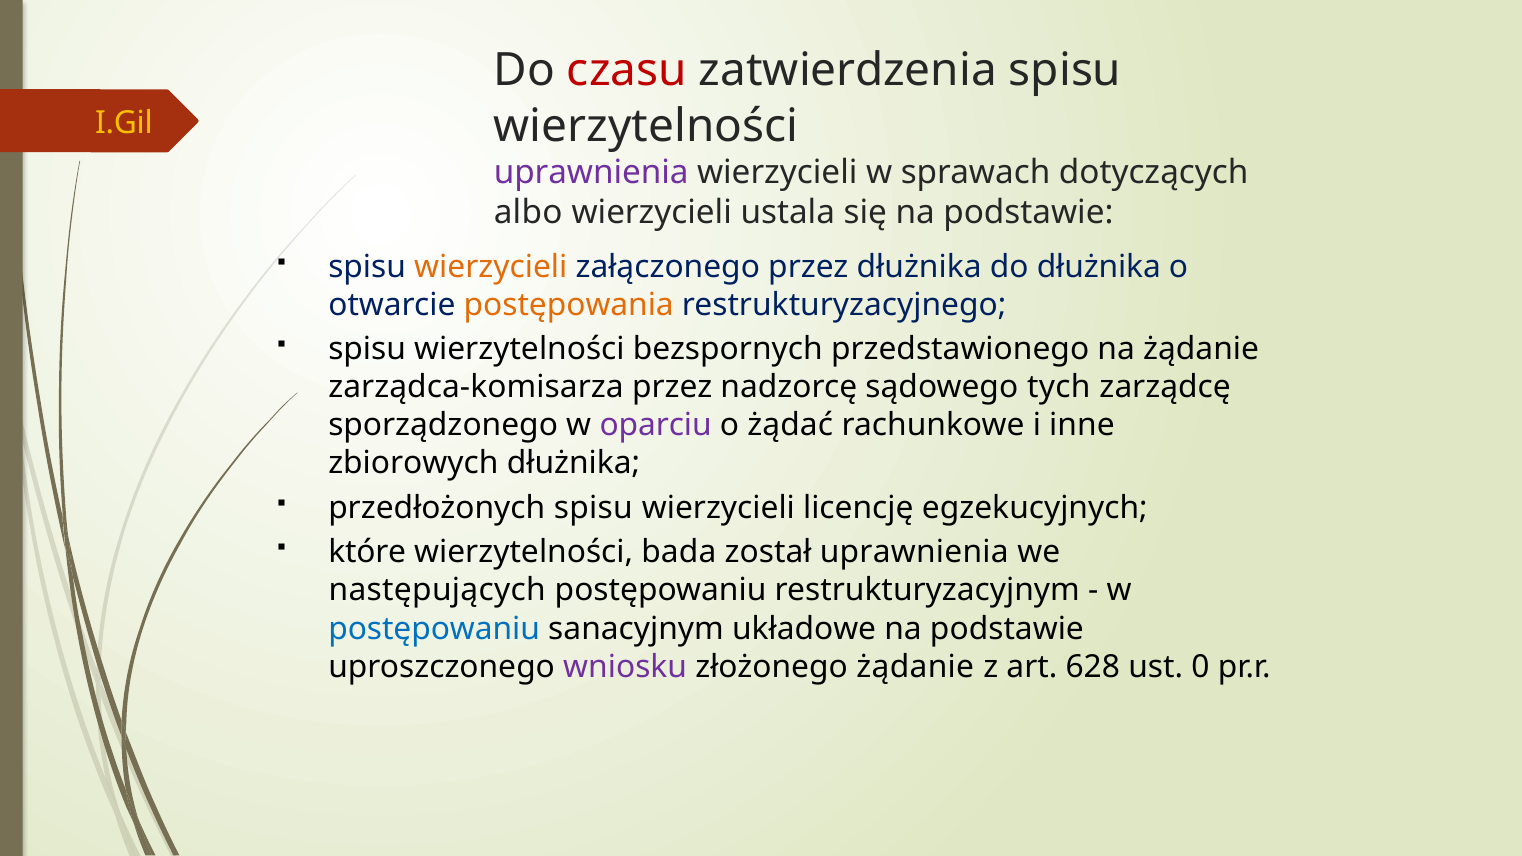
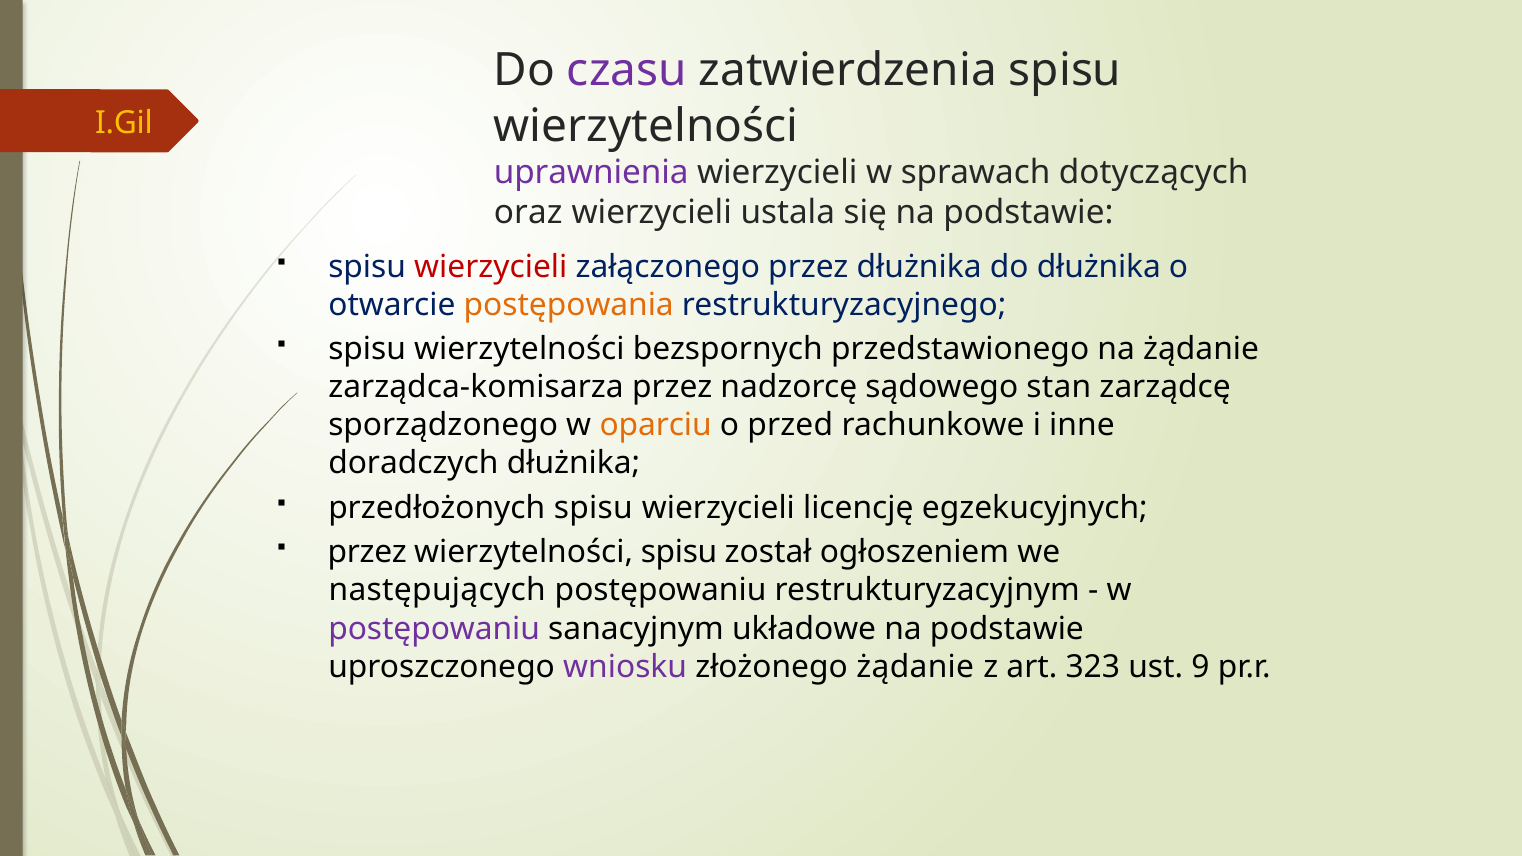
czasu colour: red -> purple
albo: albo -> oraz
wierzycieli at (491, 267) colour: orange -> red
tych: tych -> stan
oparciu colour: purple -> orange
żądać: żądać -> przed
zbiorowych: zbiorowych -> doradczych
które at (367, 552): które -> przez
wierzytelności bada: bada -> spisu
został uprawnienia: uprawnienia -> ogłoszeniem
postępowaniu at (434, 629) colour: blue -> purple
628: 628 -> 323
0: 0 -> 9
